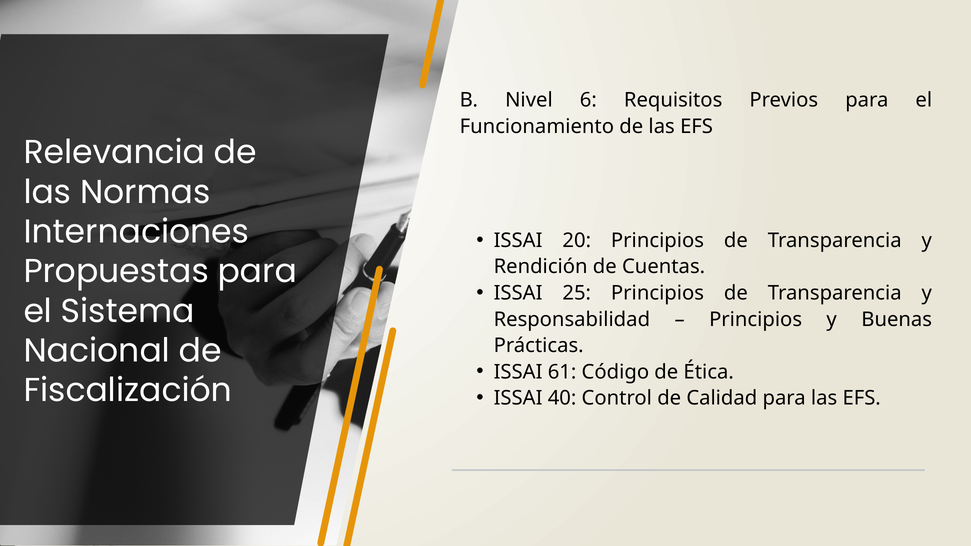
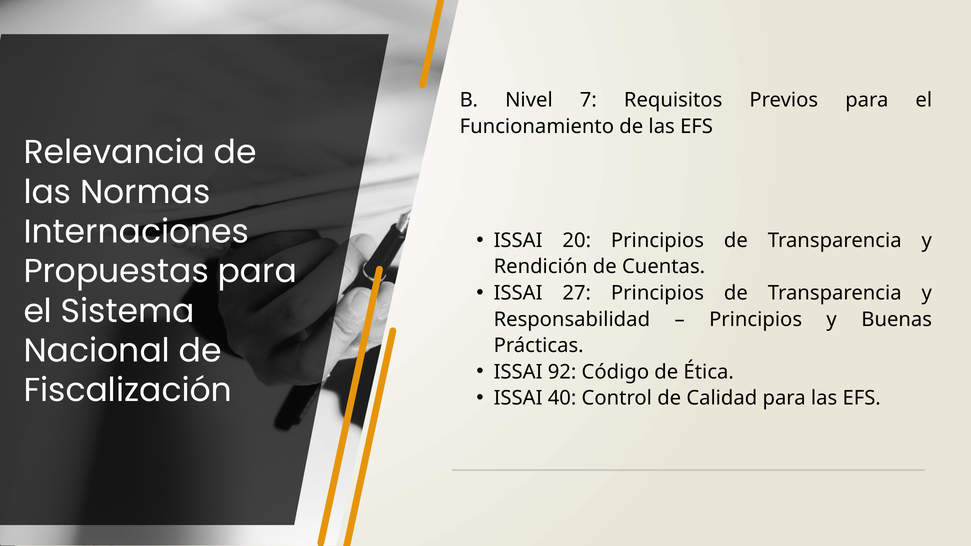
6: 6 -> 7
25: 25 -> 27
61: 61 -> 92
